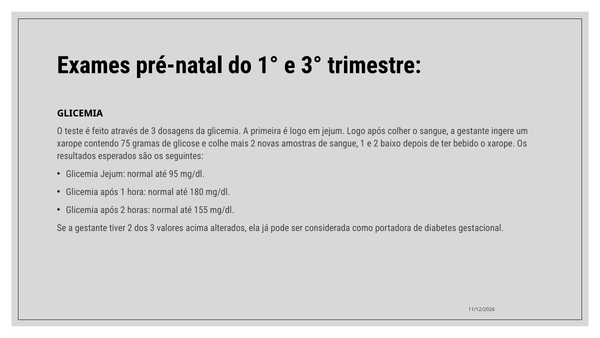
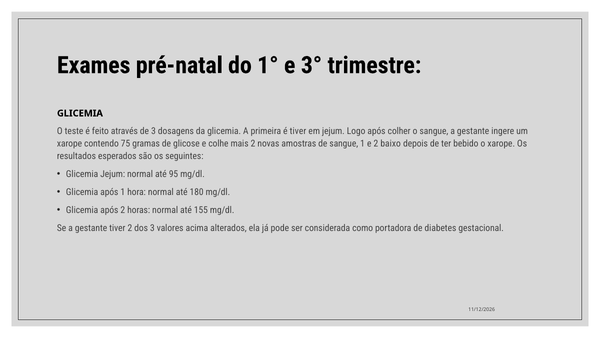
é logo: logo -> tiver
